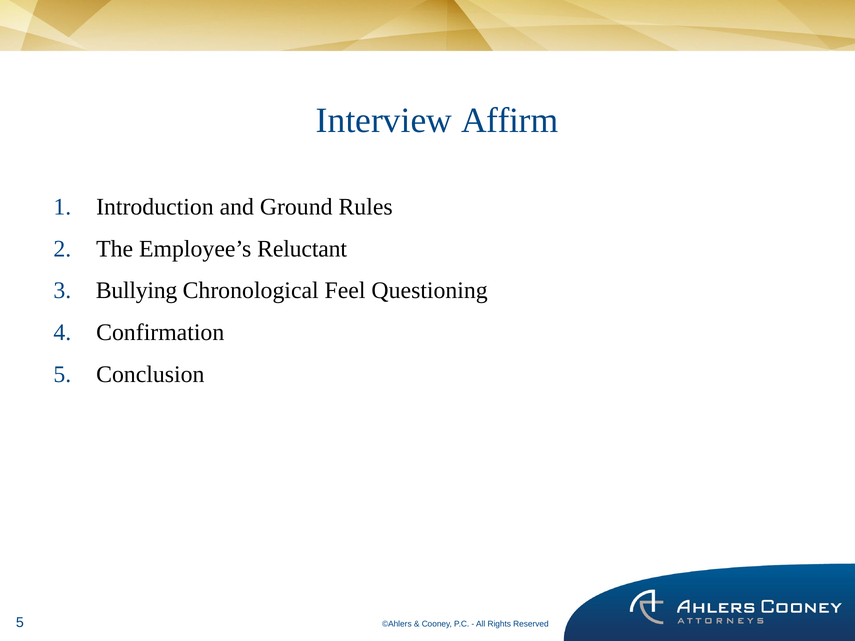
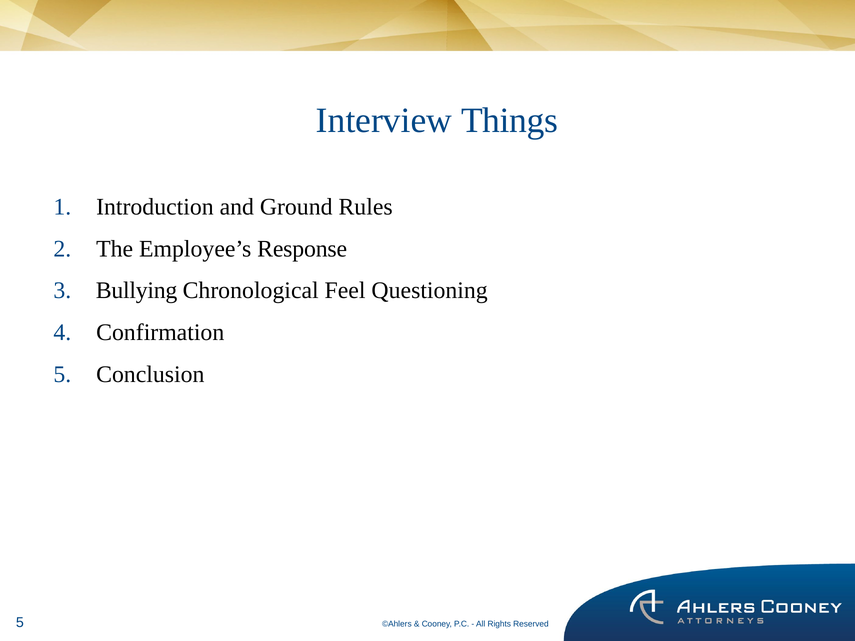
Affirm: Affirm -> Things
Reluctant: Reluctant -> Response
